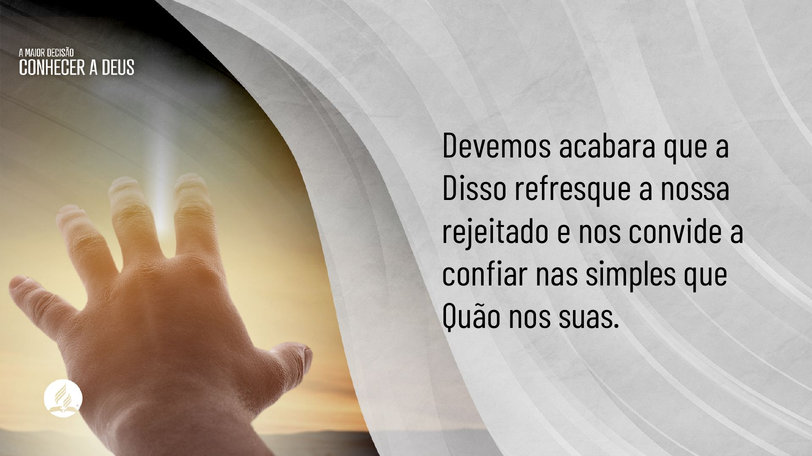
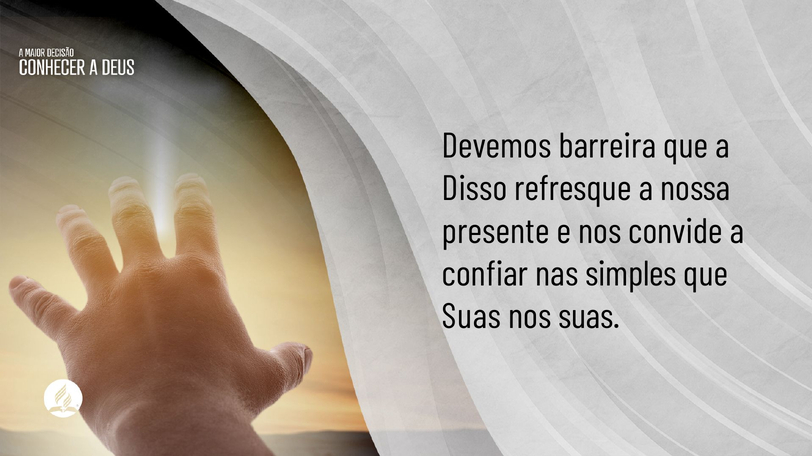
acabara: acabara -> barreira
rejeitado: rejeitado -> presente
Quão at (472, 317): Quão -> Suas
